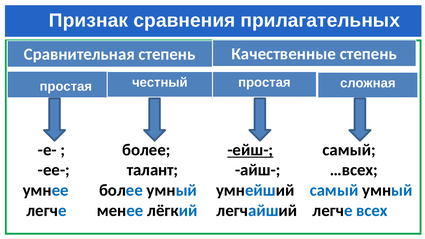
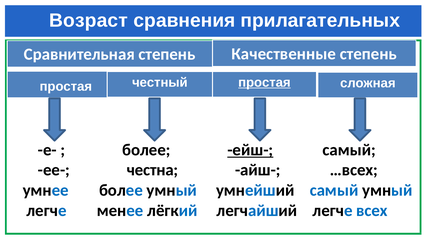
Признак: Признак -> Возраст
простая at (264, 83) underline: none -> present
талант: талант -> честна
